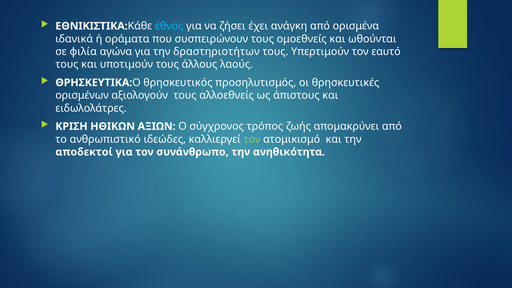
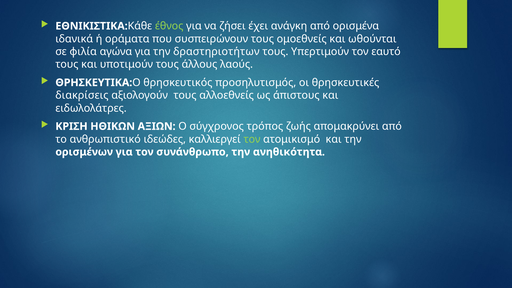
έθνος colour: light blue -> light green
ορισμένων: ορισμένων -> διακρίσεις
αποδεκτοί: αποδεκτοί -> ορισμένων
